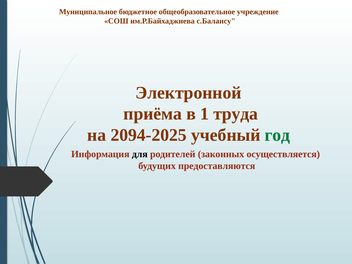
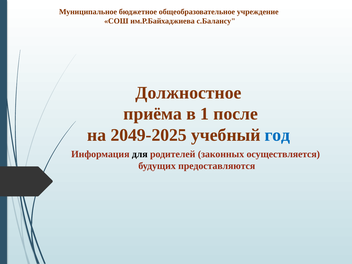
Электронной: Электронной -> Должностное
труда: труда -> после
2094-2025: 2094-2025 -> 2049-2025
год colour: green -> blue
